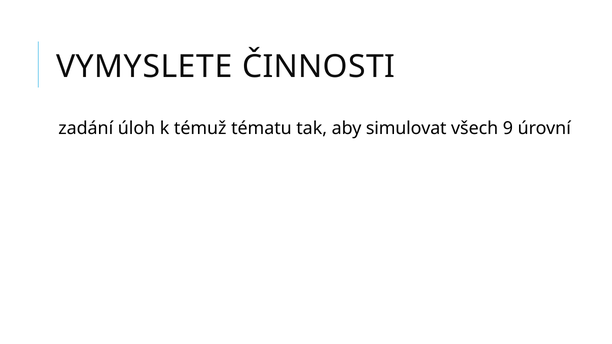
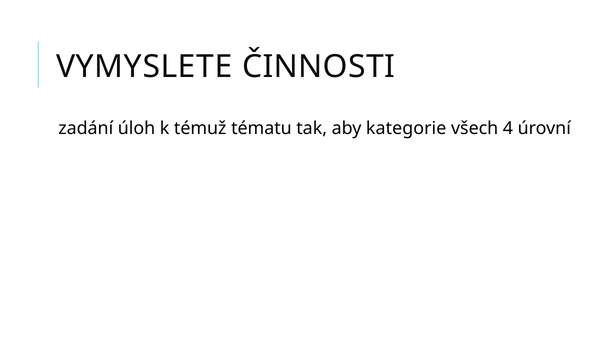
simulovat: simulovat -> kategorie
9: 9 -> 4
